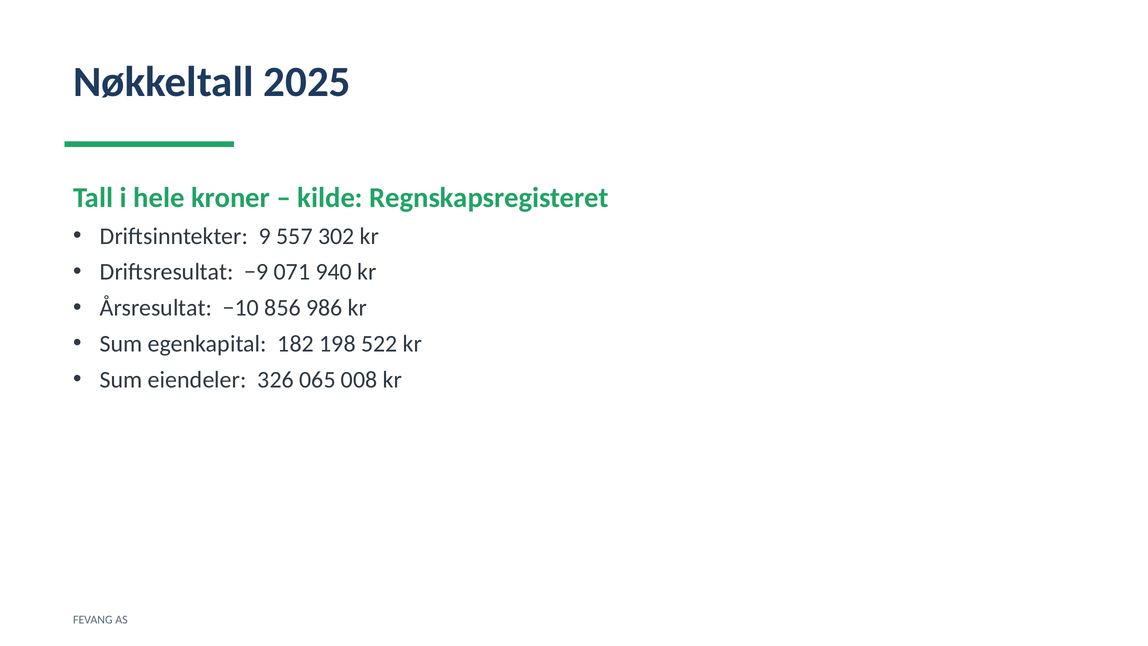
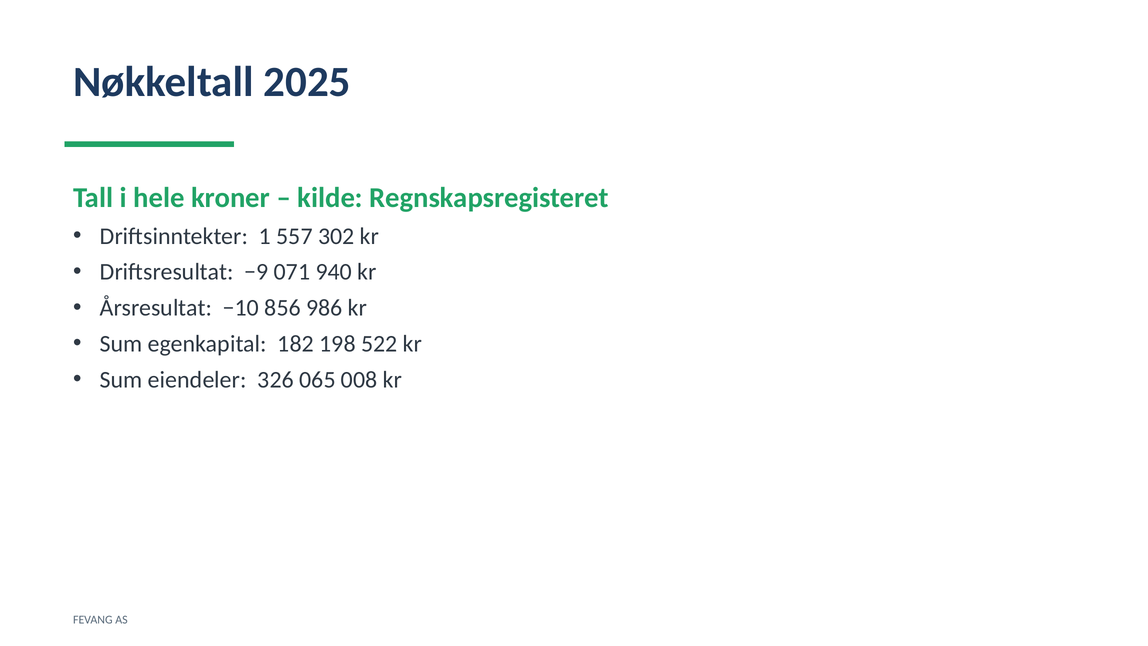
9: 9 -> 1
